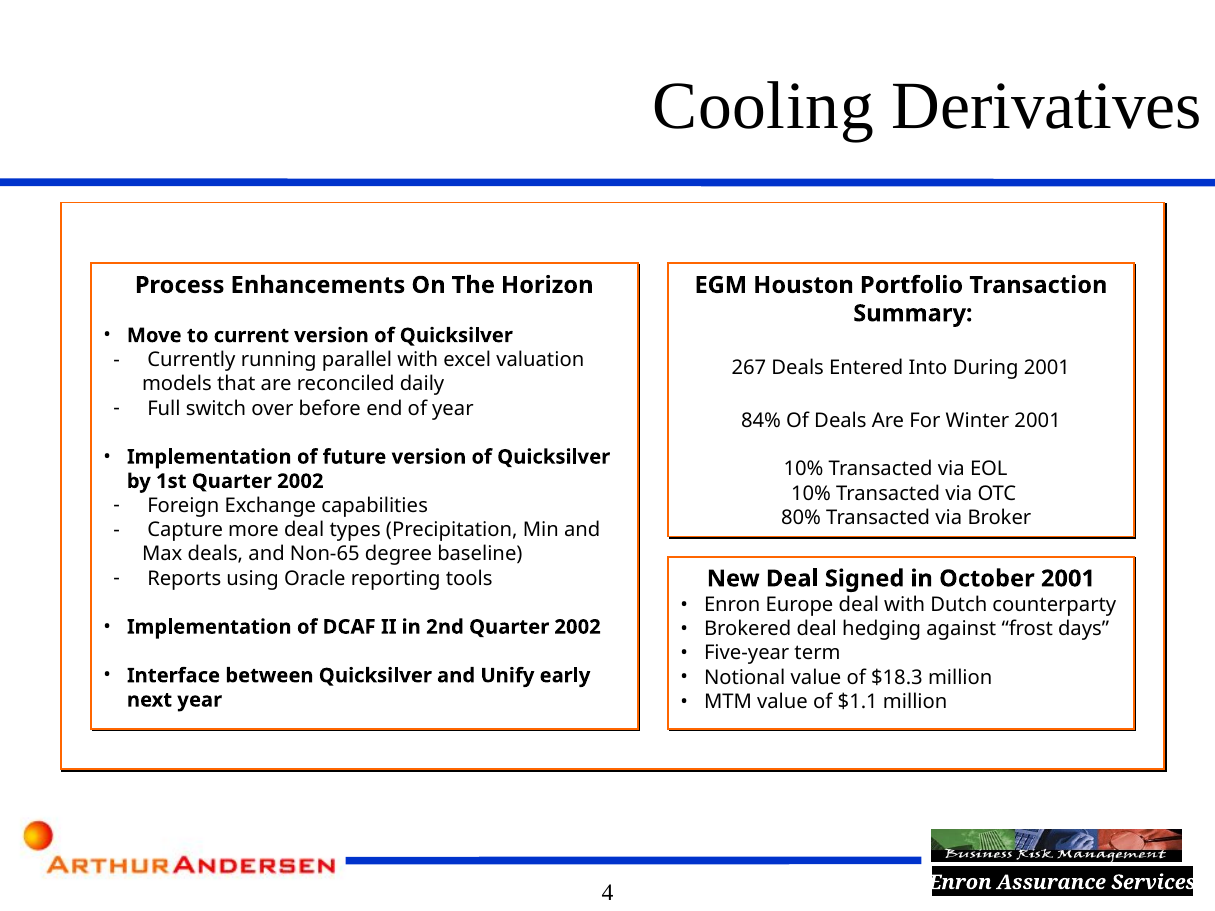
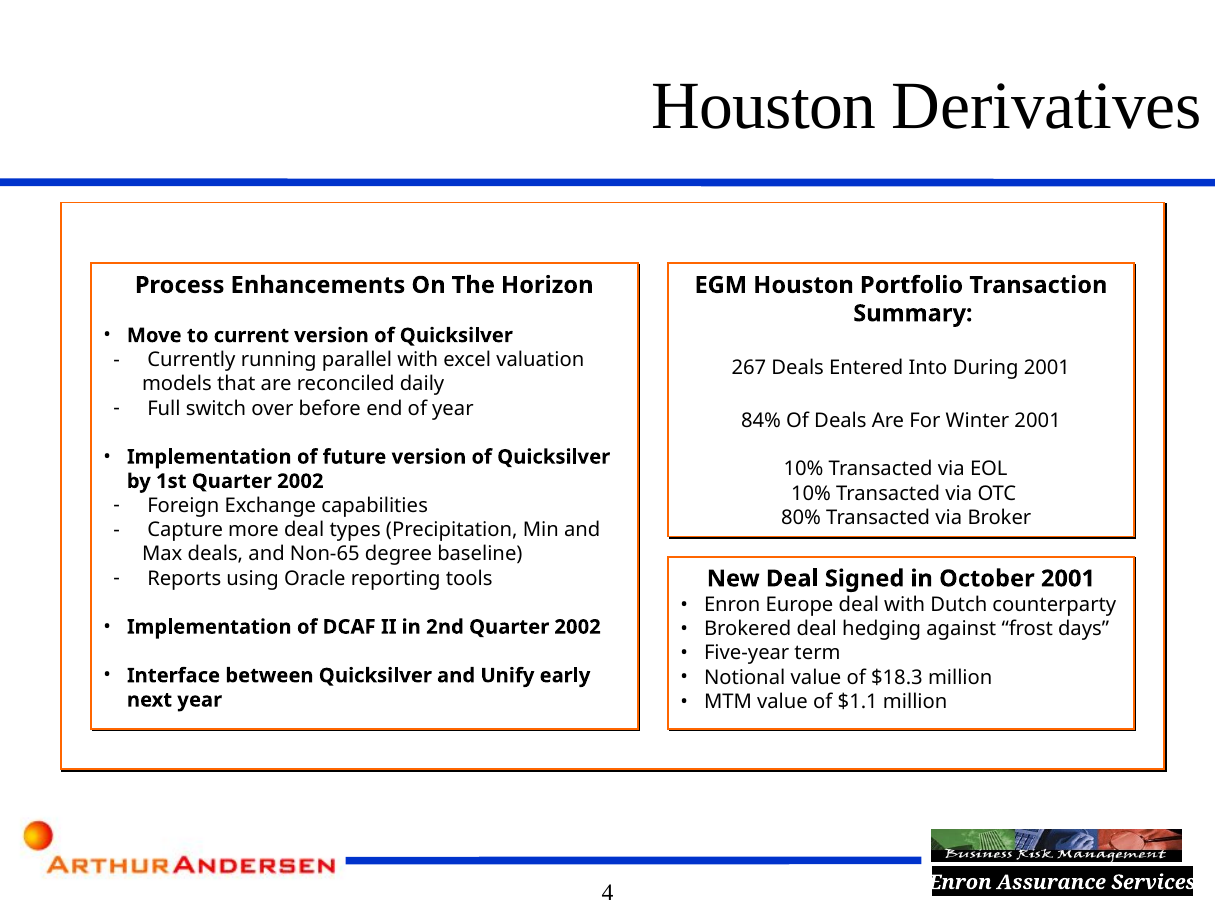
Cooling at (763, 106): Cooling -> Houston
